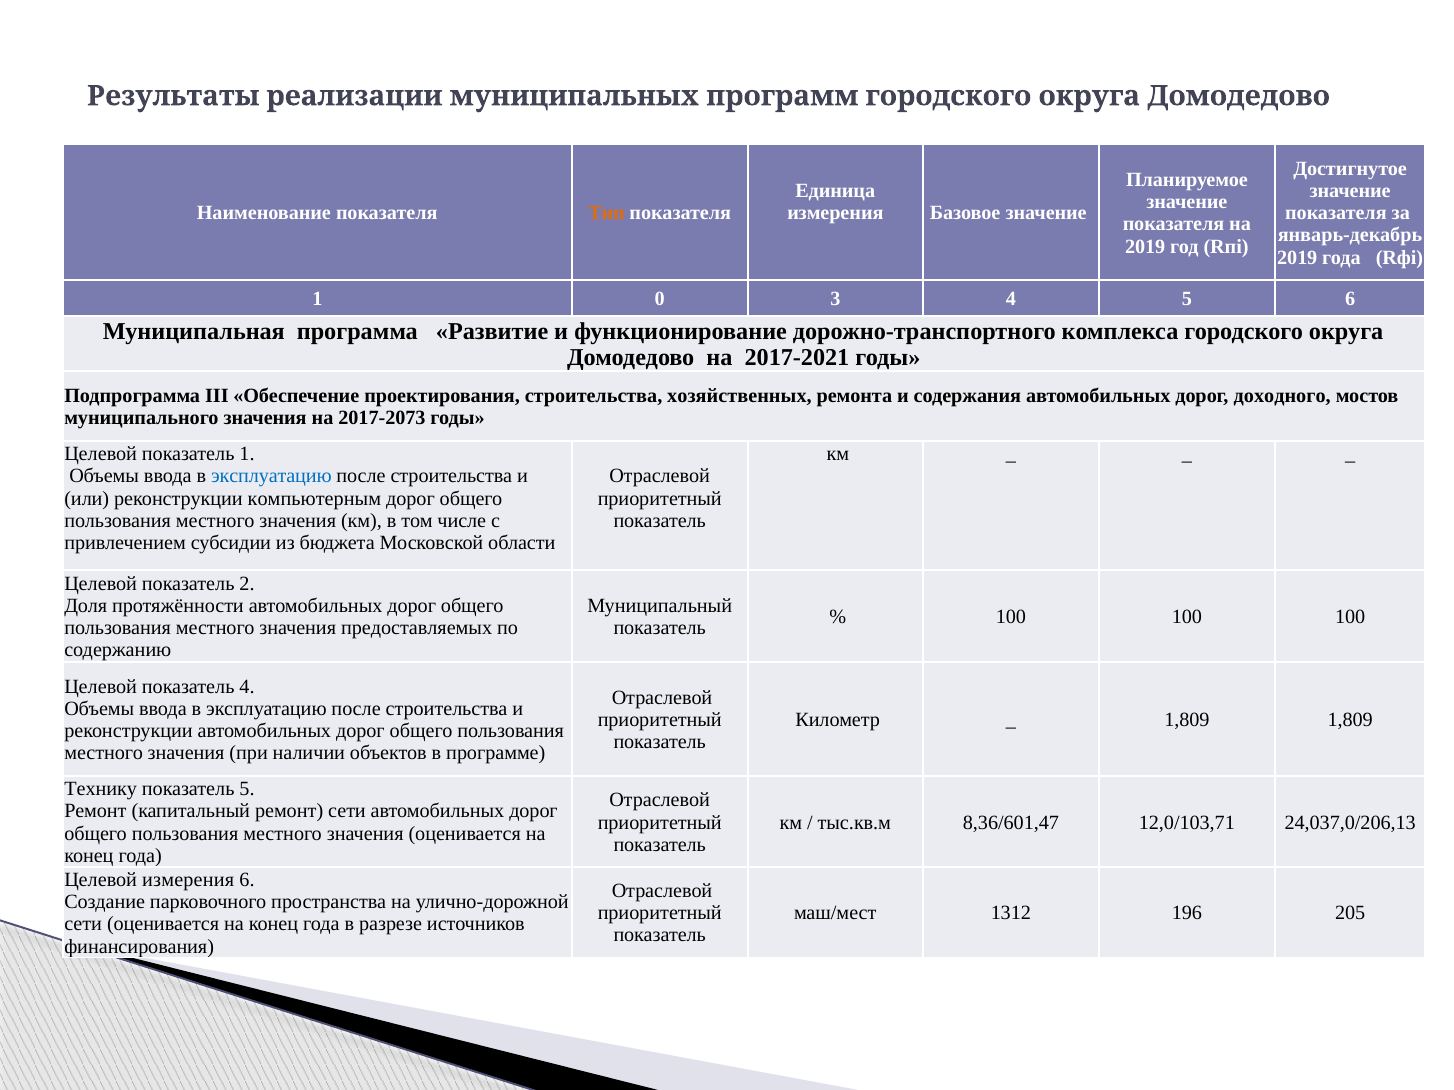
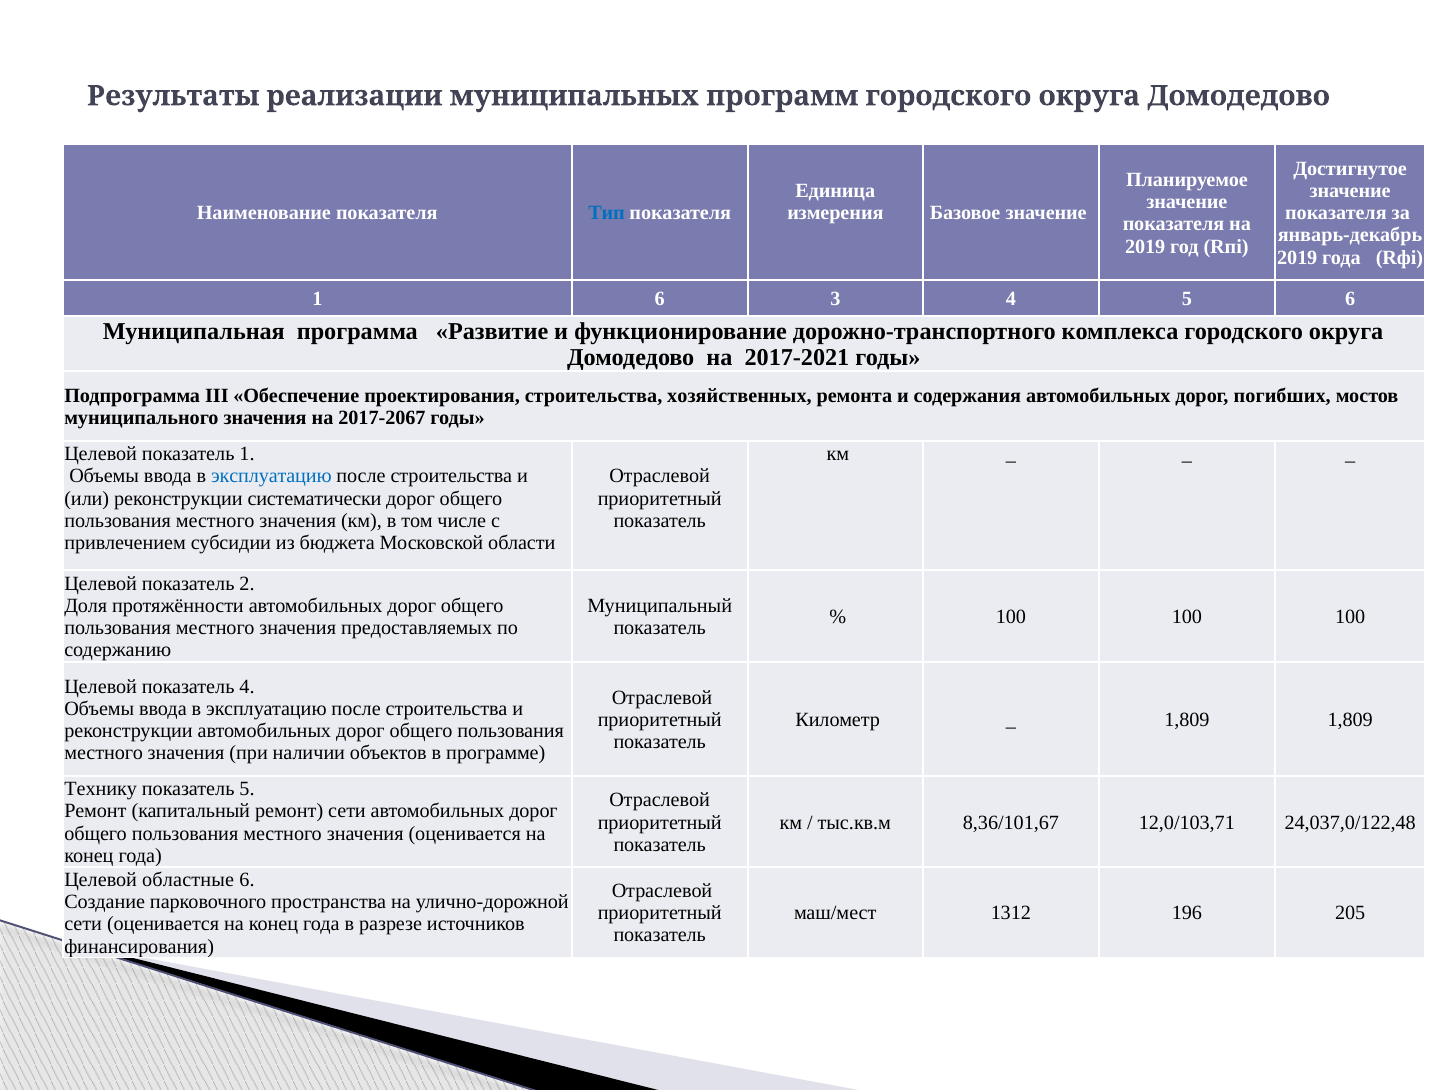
Тип colour: orange -> blue
1 0: 0 -> 6
доходного: доходного -> погибших
2017-2073: 2017-2073 -> 2017-2067
компьютерным: компьютерным -> систематически
8,36/601,47: 8,36/601,47 -> 8,36/101,67
24,037,0/206,13: 24,037,0/206,13 -> 24,037,0/122,48
Целевой измерения: измерения -> областные
